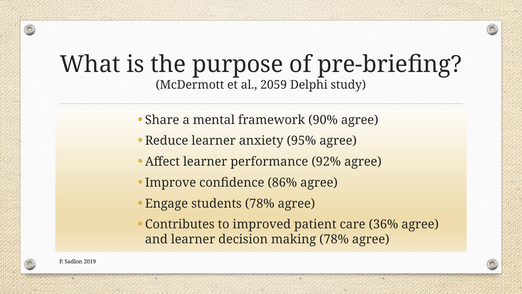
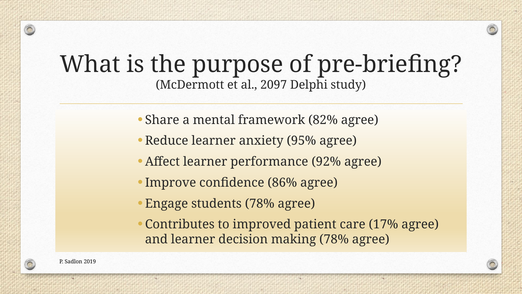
2059: 2059 -> 2097
90%: 90% -> 82%
36%: 36% -> 17%
